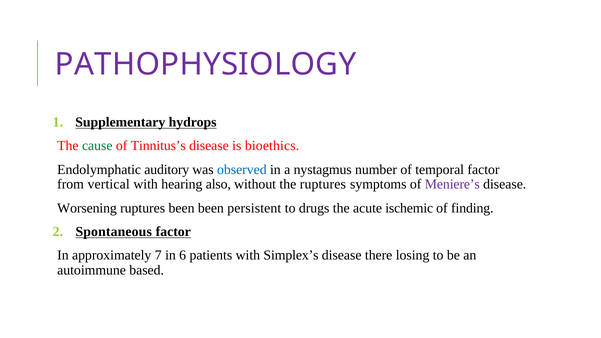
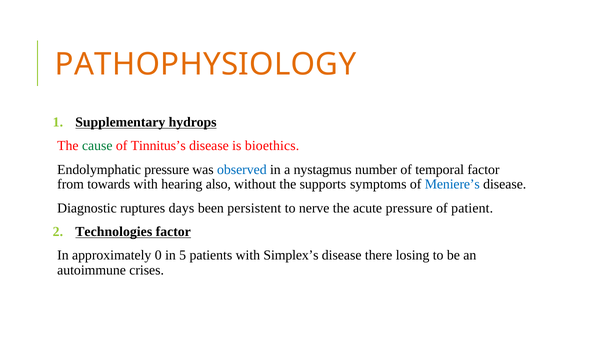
PATHOPHYSIOLOGY colour: purple -> orange
Endolymphatic auditory: auditory -> pressure
vertical: vertical -> towards
the ruptures: ruptures -> supports
Meniere’s colour: purple -> blue
Worsening: Worsening -> Diagnostic
ruptures been: been -> days
drugs: drugs -> nerve
acute ischemic: ischemic -> pressure
finding: finding -> patient
Spontaneous: Spontaneous -> Technologies
7: 7 -> 0
6: 6 -> 5
based: based -> crises
